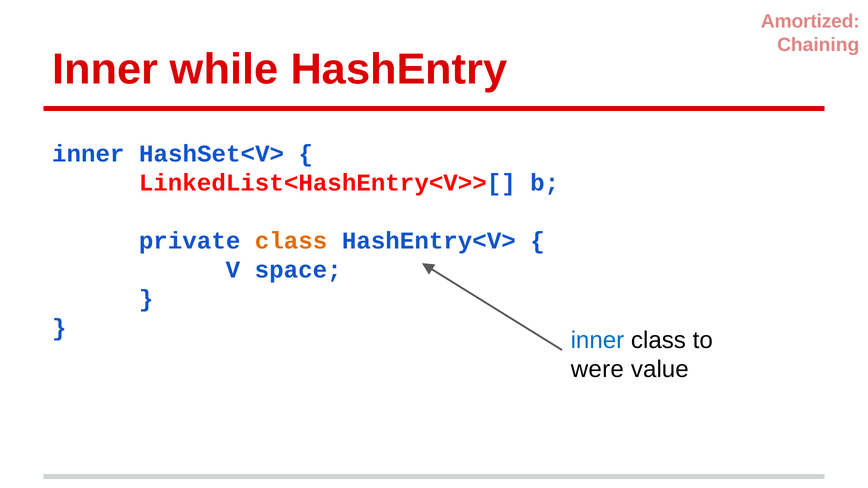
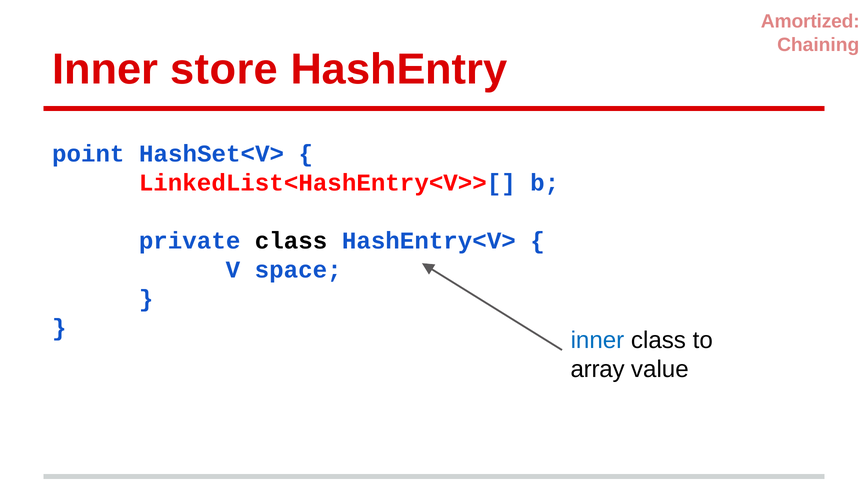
while: while -> store
inner at (88, 154): inner -> point
class at (291, 241) colour: orange -> black
were: were -> array
